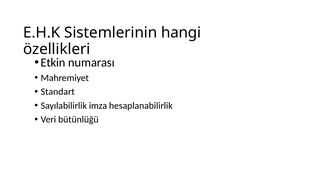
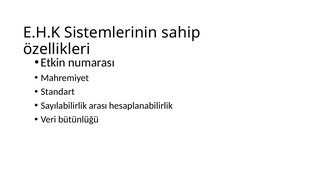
hangi: hangi -> sahip
imza: imza -> arası
